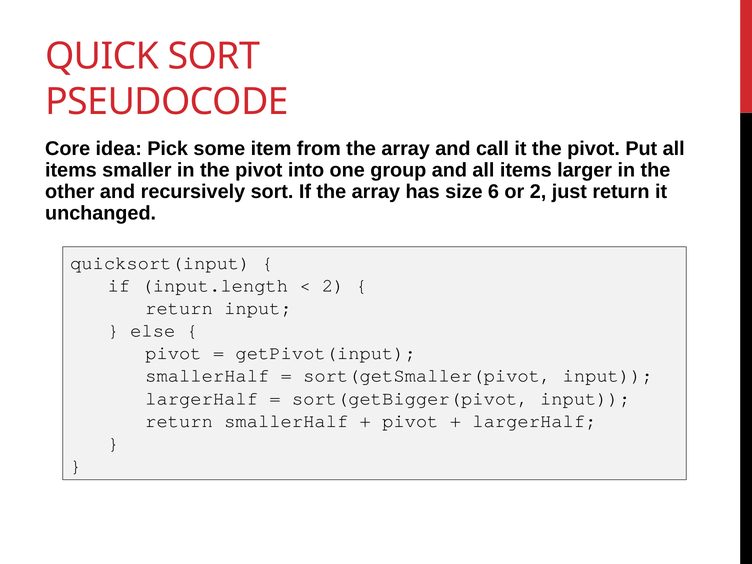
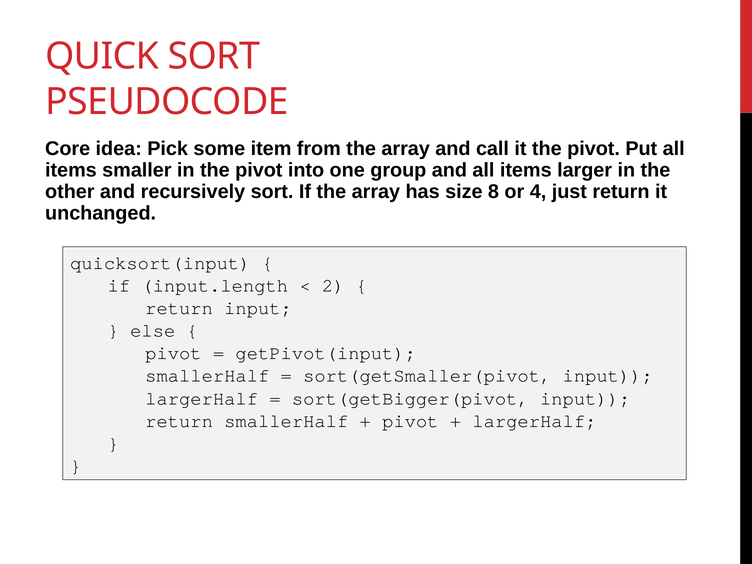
6: 6 -> 8
or 2: 2 -> 4
